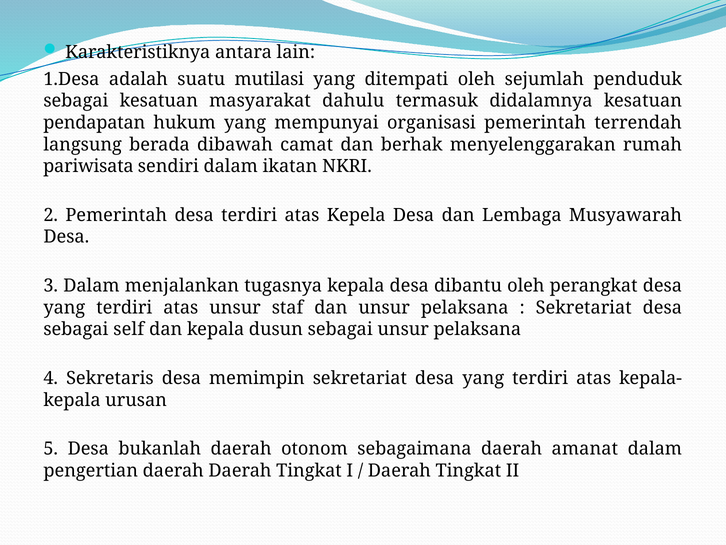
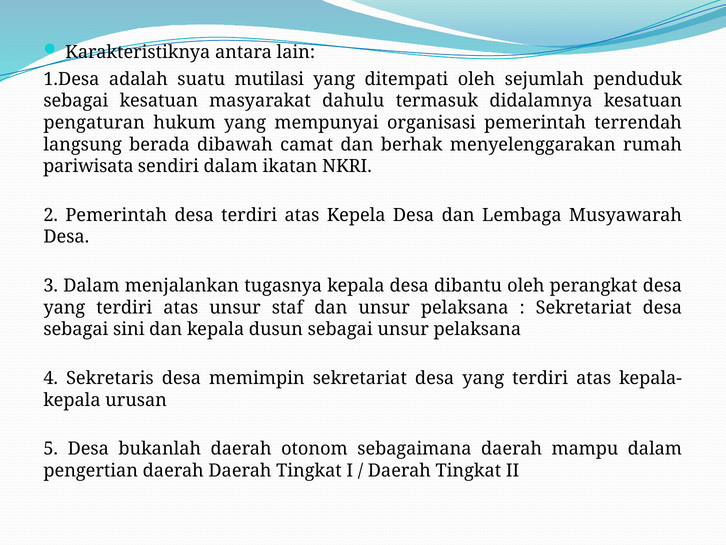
pendapatan: pendapatan -> pengaturan
self: self -> sini
amanat: amanat -> mampu
